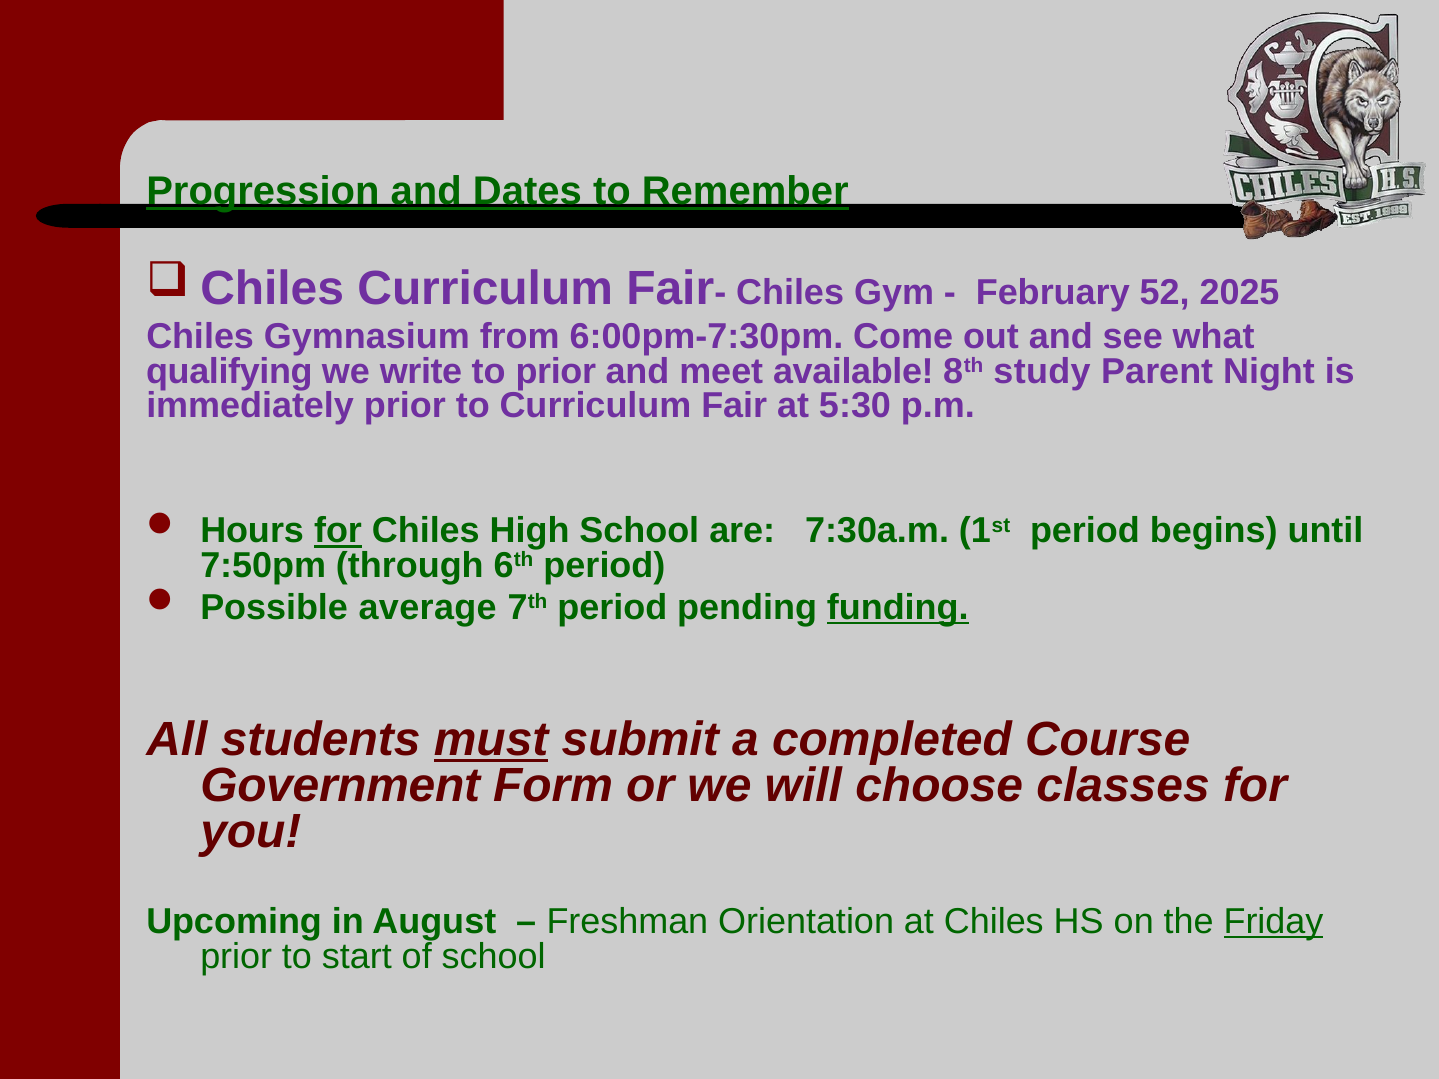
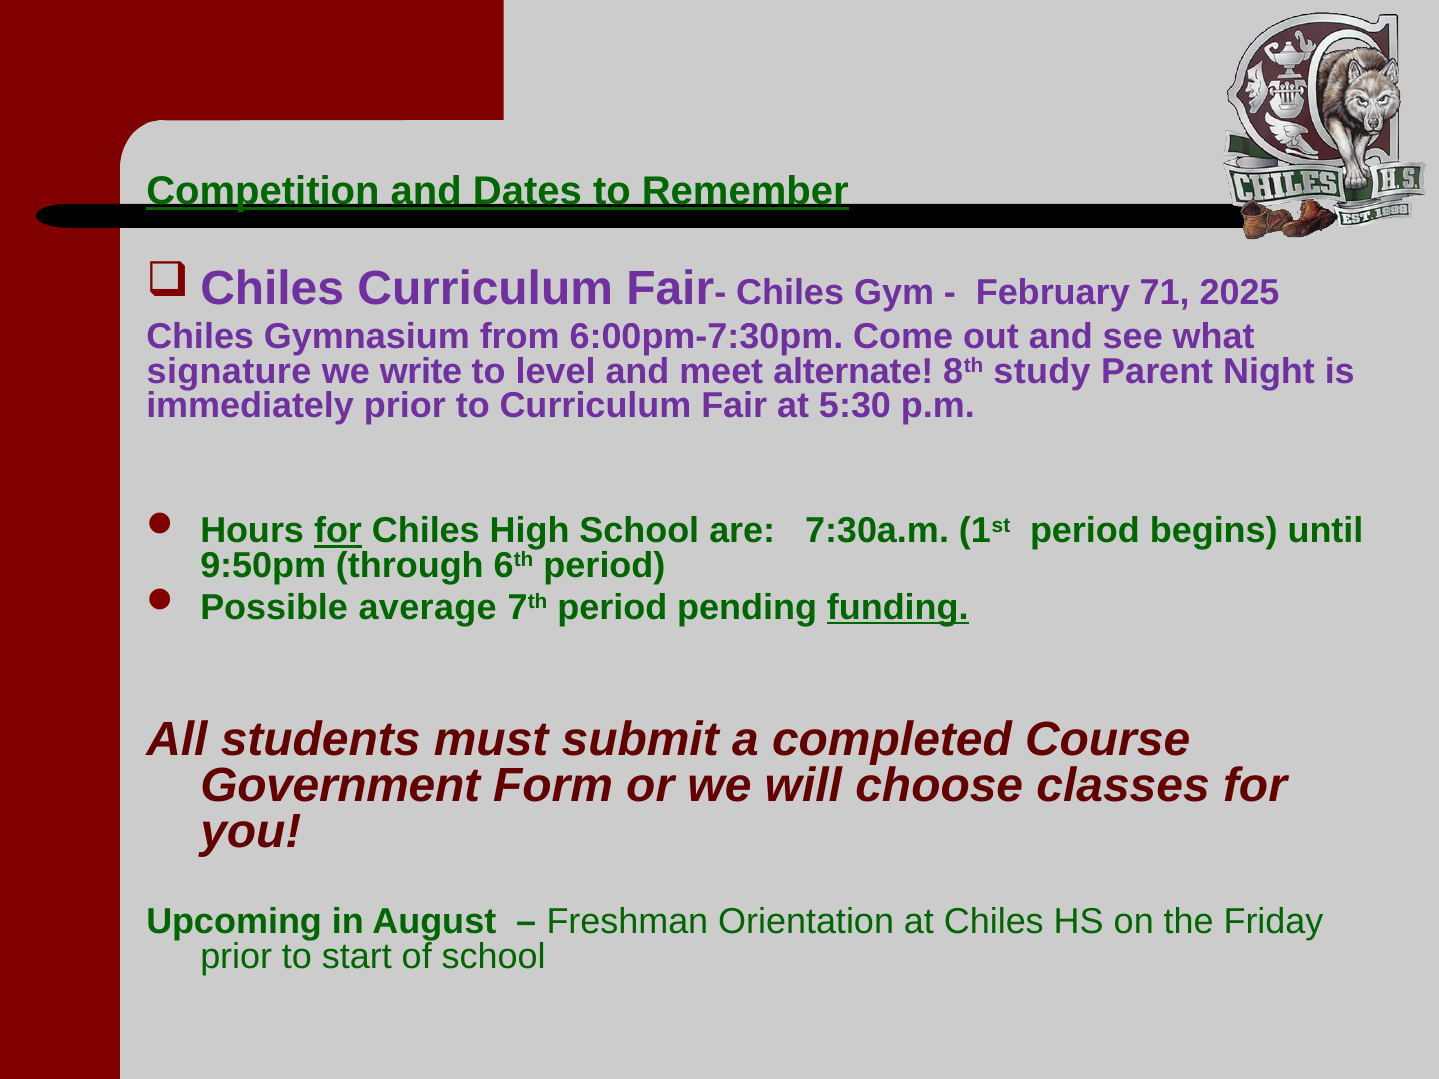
Progression: Progression -> Competition
52: 52 -> 71
qualifying: qualifying -> signature
to prior: prior -> level
available: available -> alternate
7:50pm: 7:50pm -> 9:50pm
must underline: present -> none
Friday underline: present -> none
